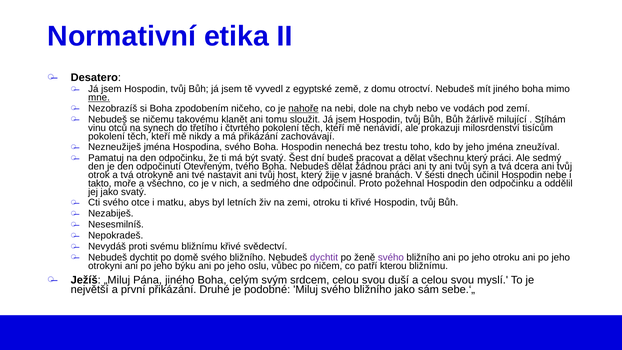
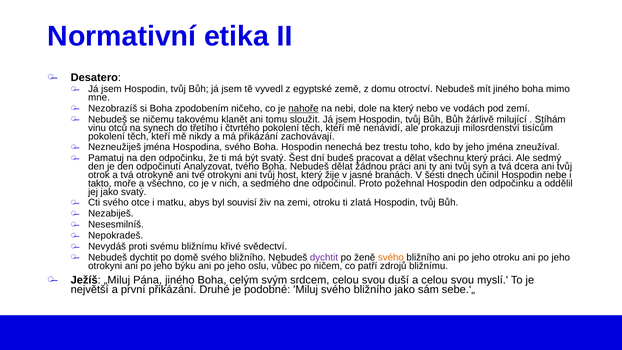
mne underline: present -> none
na chyb: chyb -> který
Otevřeným: Otevřeným -> Analyzovat
tvé nastavit: nastavit -> otrokyni
letních: letních -> souvisí
ti křivé: křivé -> zlatá
svého at (391, 258) colour: purple -> orange
kterou: kterou -> zdrojů
